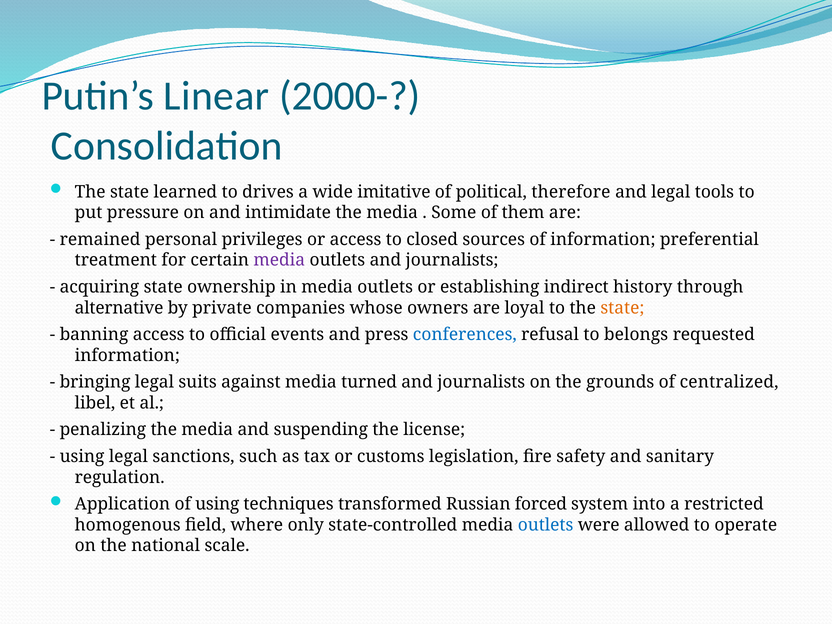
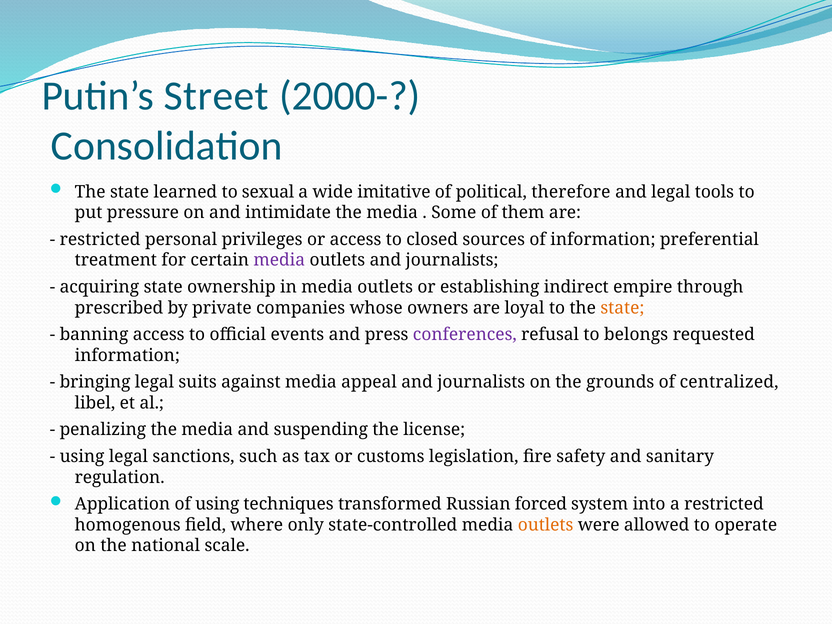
Linear: Linear -> Street
drives: drives -> sexual
remained at (100, 239): remained -> restricted
history: history -> empire
alternative: alternative -> prescribed
conferences colour: blue -> purple
turned: turned -> appeal
outlets at (546, 525) colour: blue -> orange
